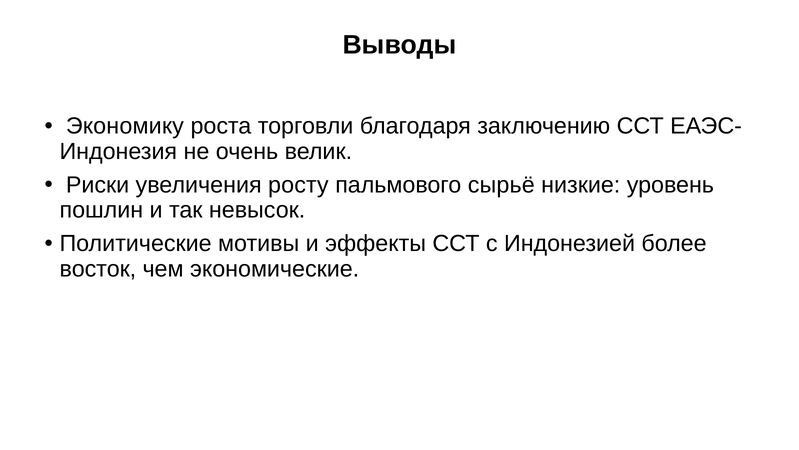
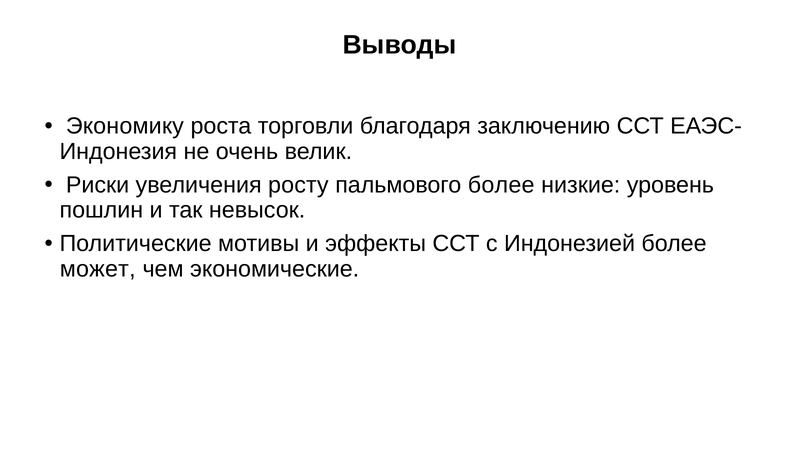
пальмового сырьё: сырьё -> более
восток: восток -> может
